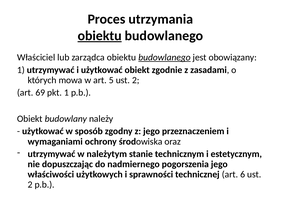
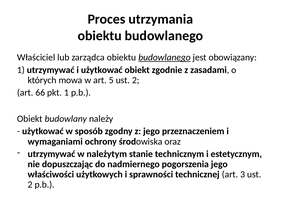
obiektu at (100, 36) underline: present -> none
69: 69 -> 66
6: 6 -> 3
